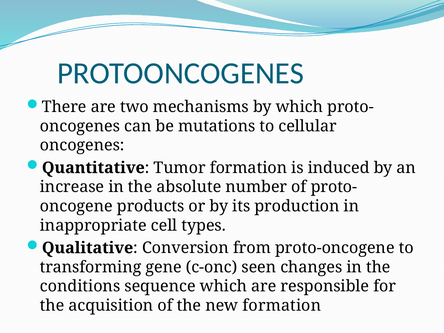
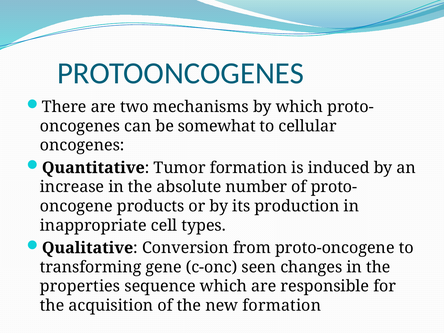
mutations: mutations -> somewhat
conditions: conditions -> properties
